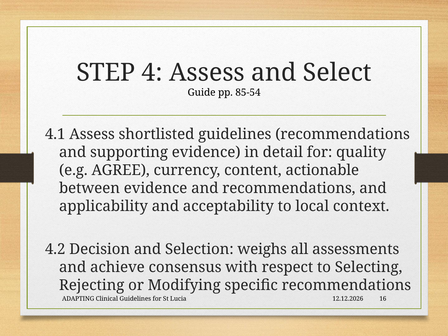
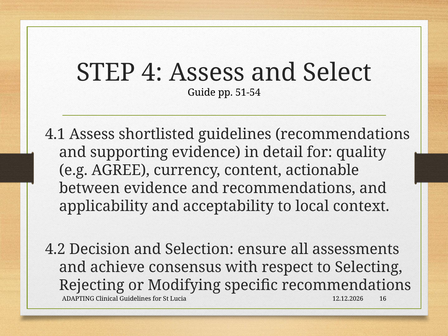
85-54: 85-54 -> 51-54
weighs: weighs -> ensure
